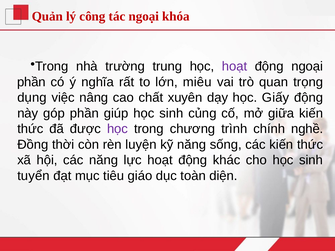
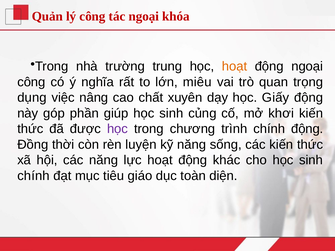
hoạt at (235, 66) colour: purple -> orange
phần at (31, 82): phần -> công
giữa: giữa -> khơi
chính nghề: nghề -> động
tuyển at (33, 176): tuyển -> chính
